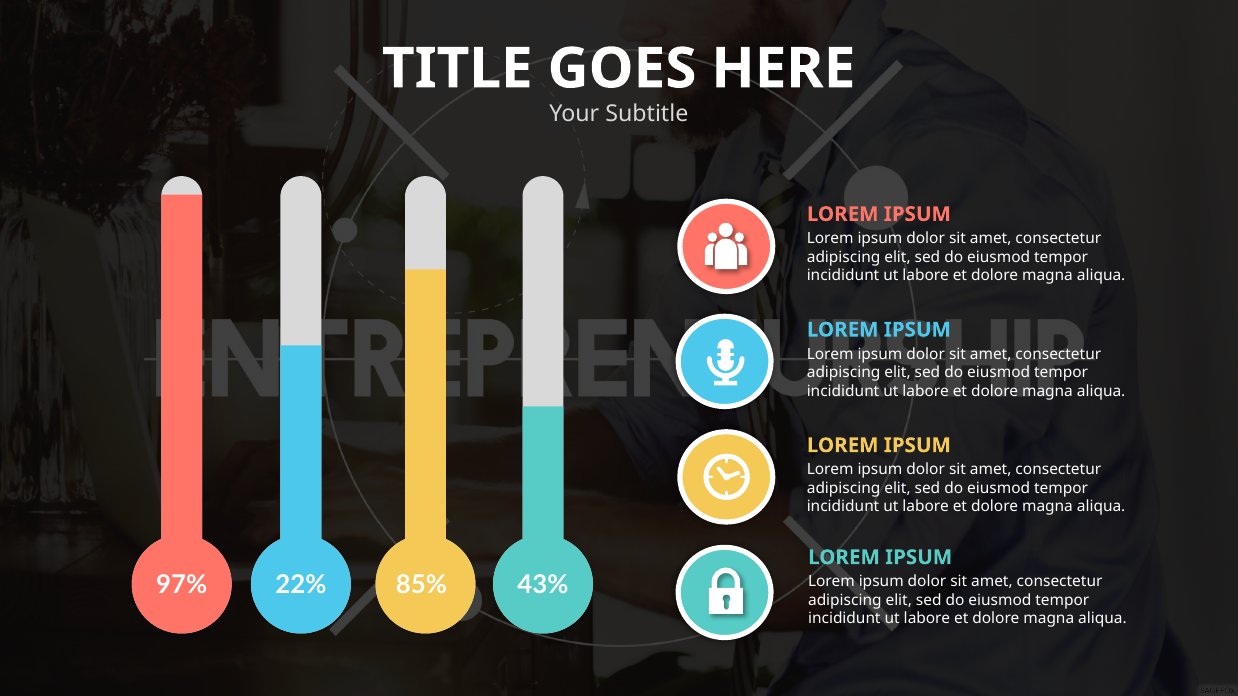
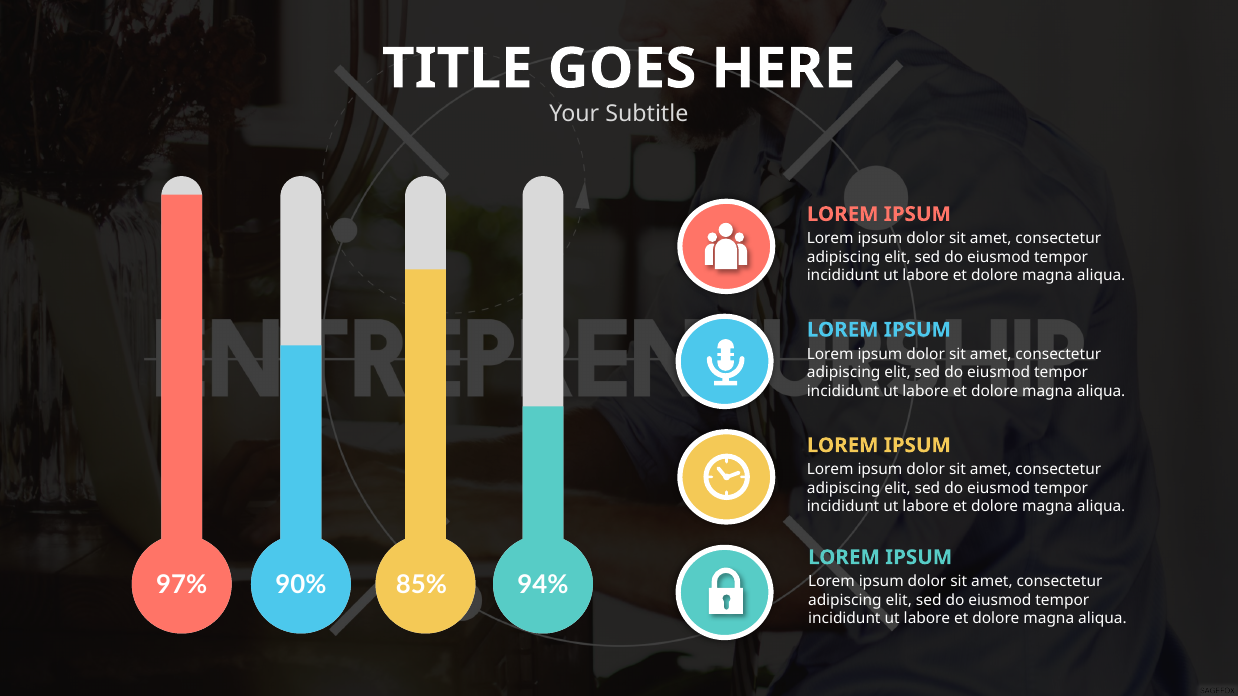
22%: 22% -> 90%
43%: 43% -> 94%
